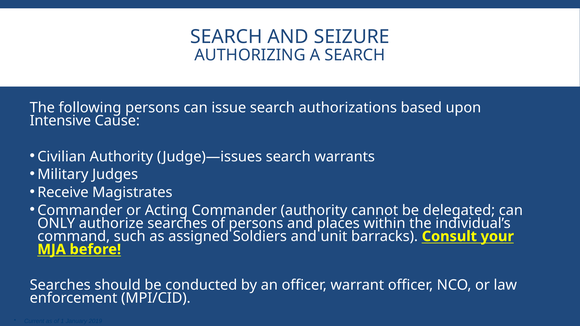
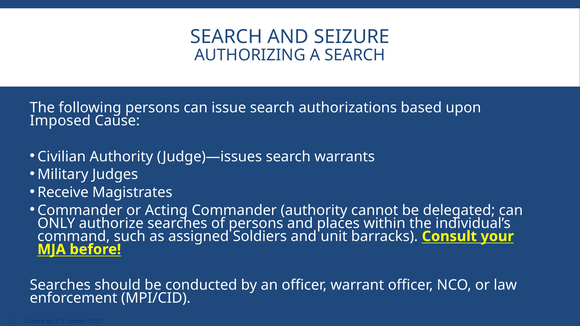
Intensive: Intensive -> Imposed
